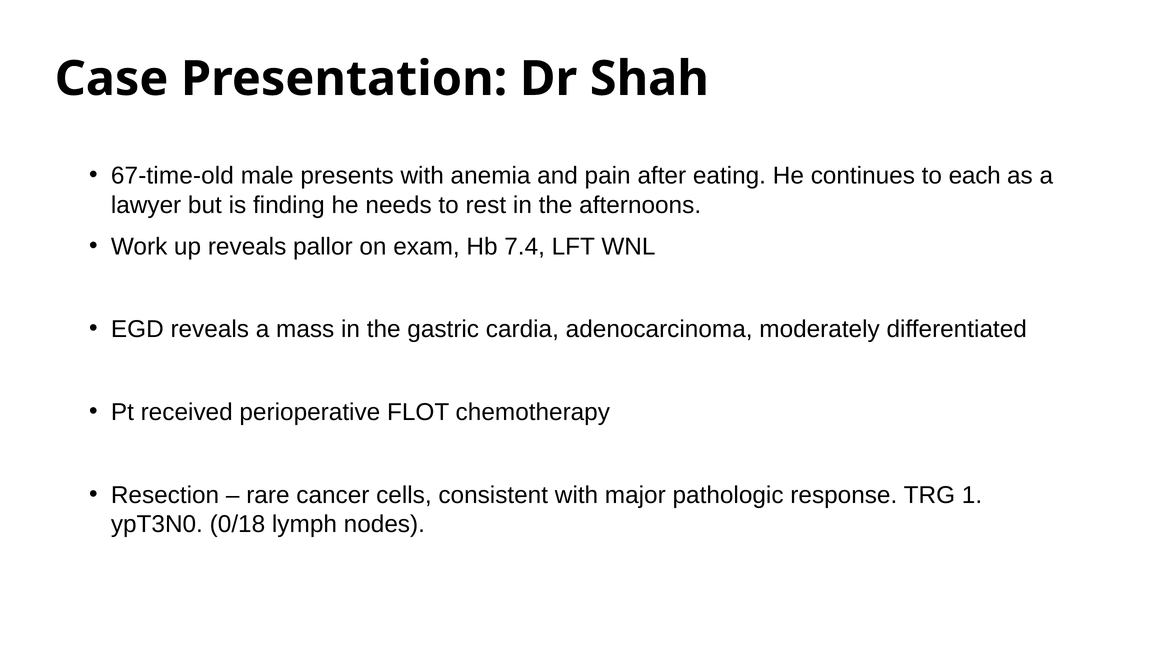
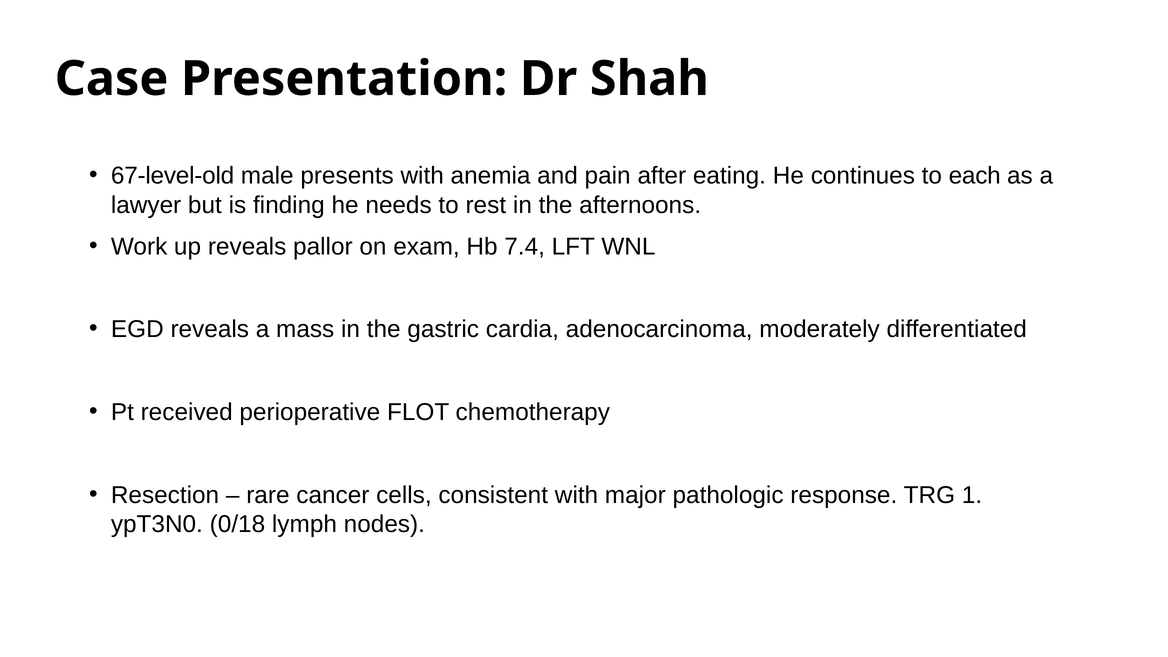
67-time-old: 67-time-old -> 67-level-old
